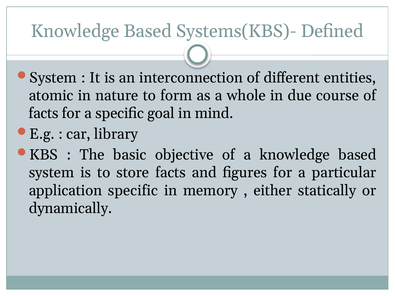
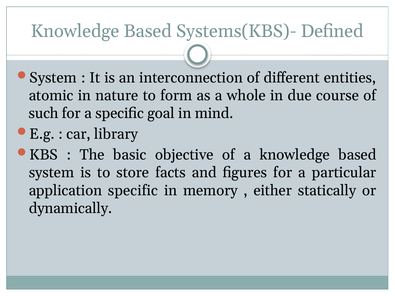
facts at (44, 113): facts -> such
